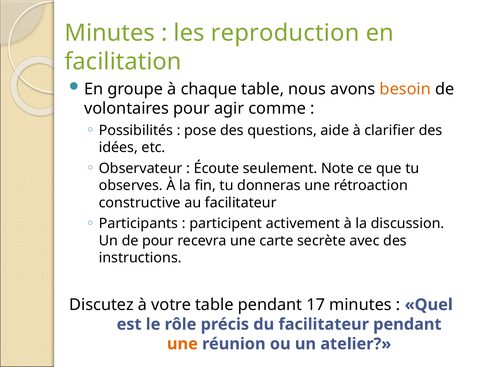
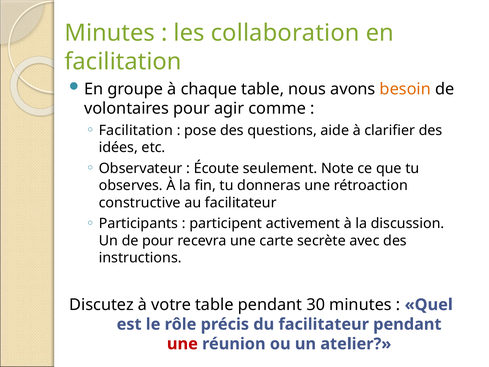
reproduction: reproduction -> collaboration
Possibilités at (136, 130): Possibilités -> Facilitation
17: 17 -> 30
une at (182, 344) colour: orange -> red
